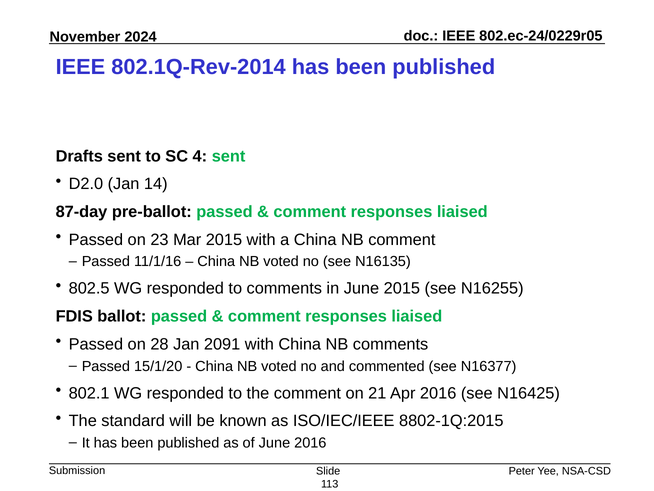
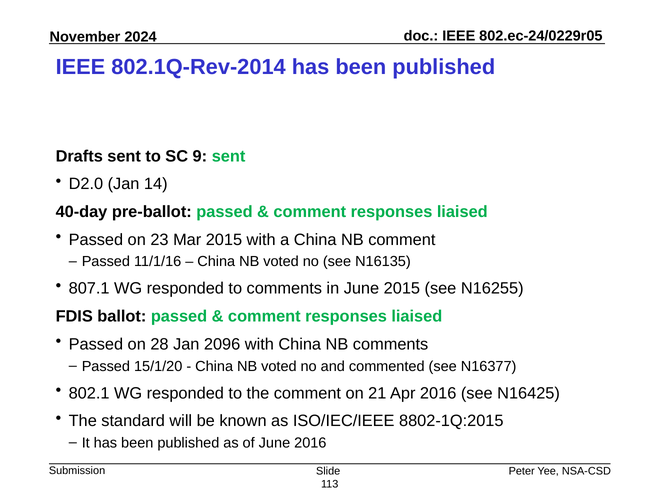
4: 4 -> 9
87-day: 87-day -> 40-day
802.5: 802.5 -> 807.1
2091: 2091 -> 2096
